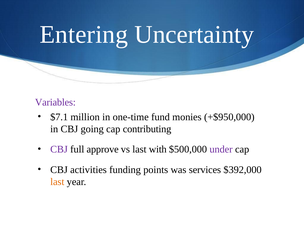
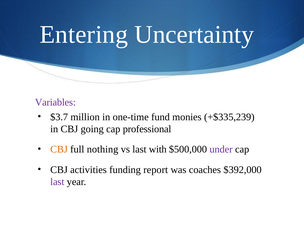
$7.1: $7.1 -> $3.7
+$950,000: +$950,000 -> +$335,239
contributing: contributing -> professional
CBJ at (59, 149) colour: purple -> orange
approve: approve -> nothing
points: points -> report
services: services -> coaches
last at (57, 182) colour: orange -> purple
